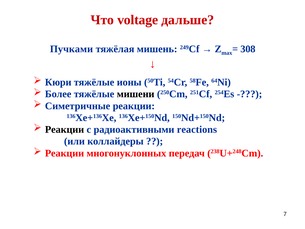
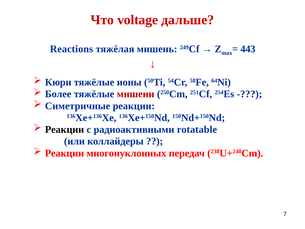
Пучками: Пучками -> Reactions
308: 308 -> 443
мишени colour: black -> red
reactions: reactions -> rotatable
